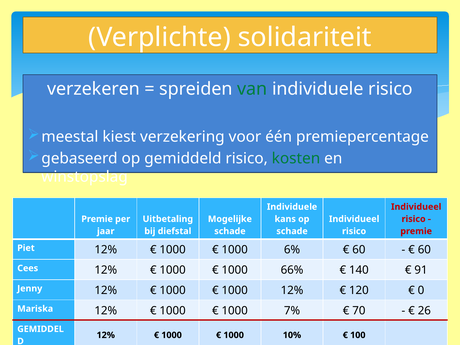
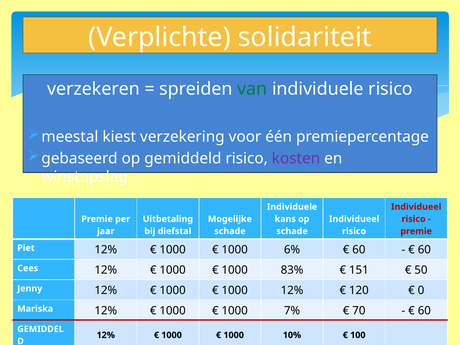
kosten colour: green -> purple
66%: 66% -> 83%
140: 140 -> 151
91: 91 -> 50
26 at (424, 311): 26 -> 60
